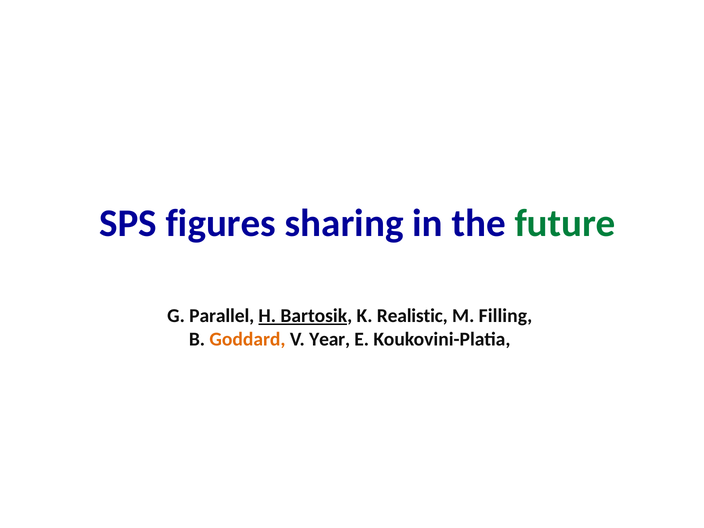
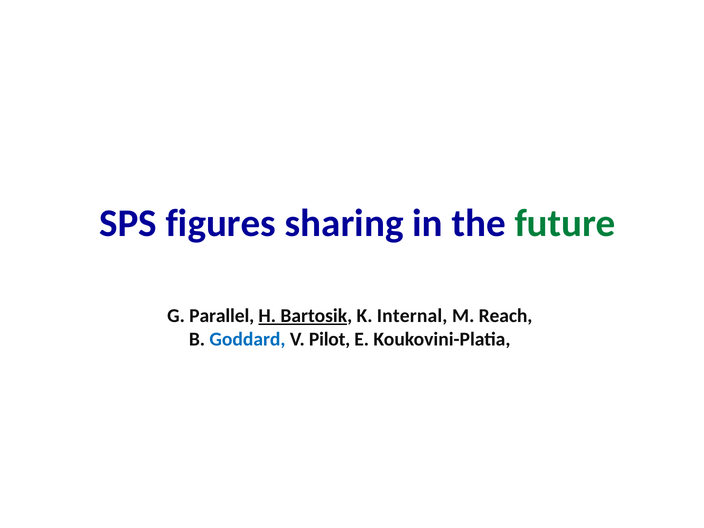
Realistic: Realistic -> Internal
Filling: Filling -> Reach
Goddard colour: orange -> blue
Year: Year -> Pilot
